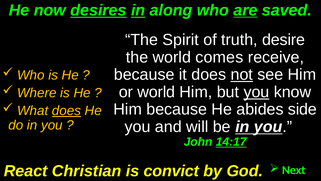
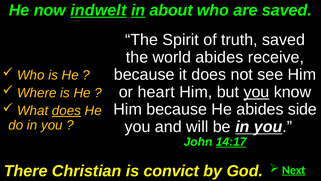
desires: desires -> indwelt
along: along -> about
are underline: present -> none
truth desire: desire -> saved
world comes: comes -> abides
not underline: present -> none
or world: world -> heart
React: React -> There
Next underline: none -> present
